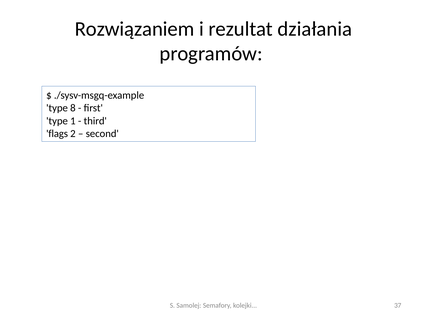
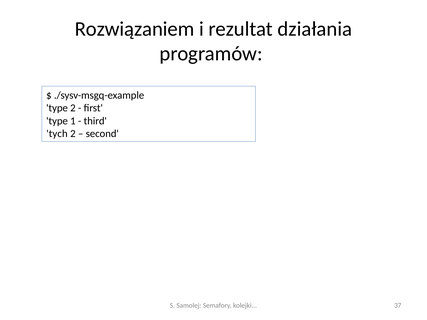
type 8: 8 -> 2
flags: flags -> tych
